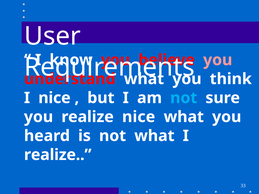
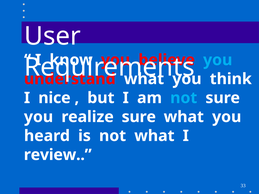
you at (218, 60) colour: pink -> light blue
realize nice: nice -> sure
realize at (58, 155): realize -> review
